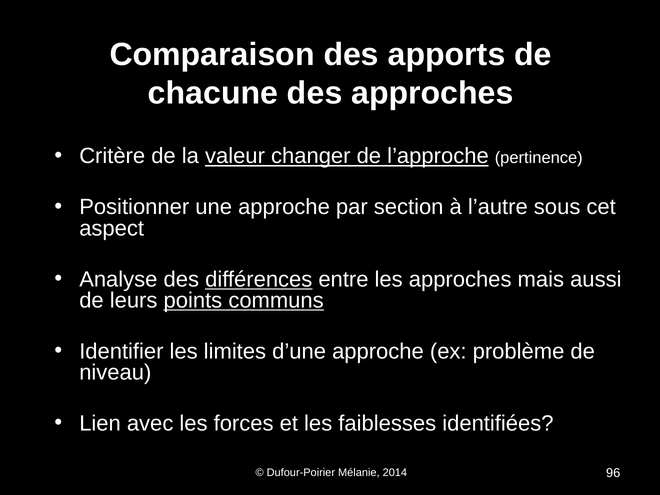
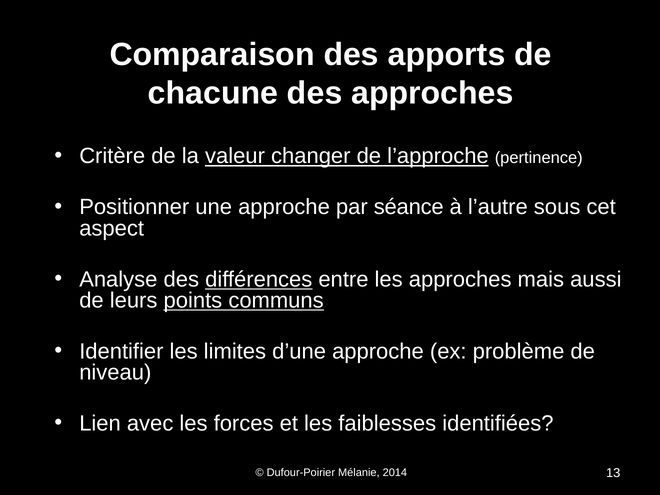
section: section -> séance
96: 96 -> 13
